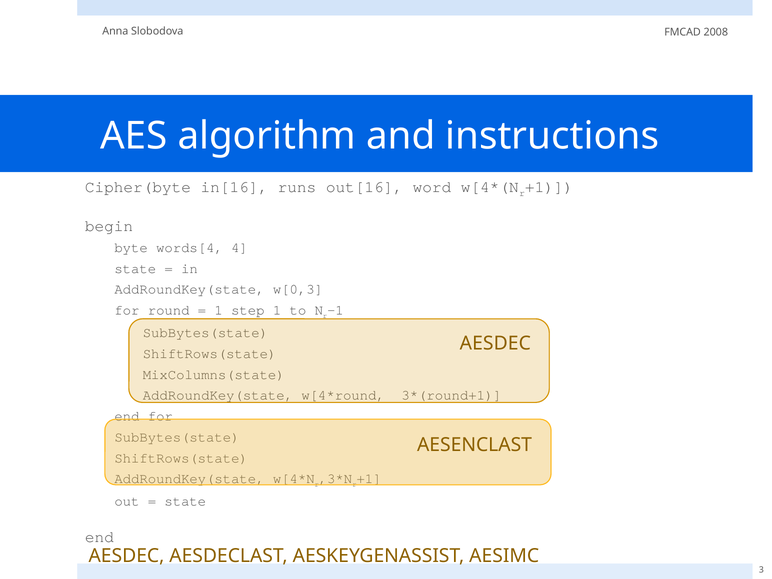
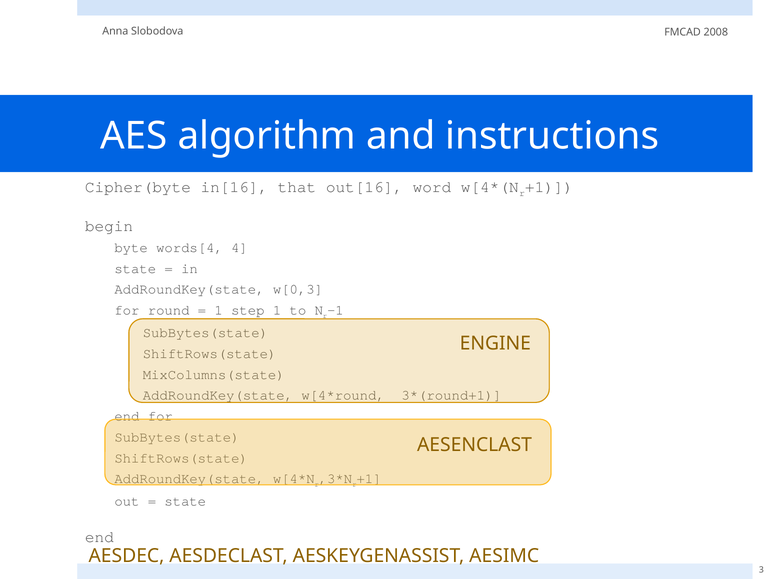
runs: runs -> that
AESDEC at (495, 343): AESDEC -> ENGINE
